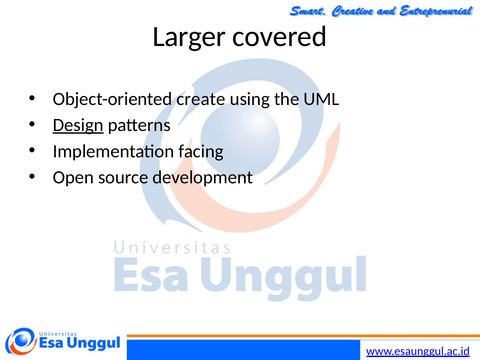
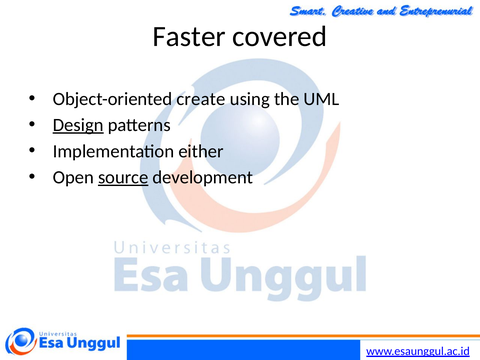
Larger: Larger -> Faster
facing: facing -> either
source underline: none -> present
